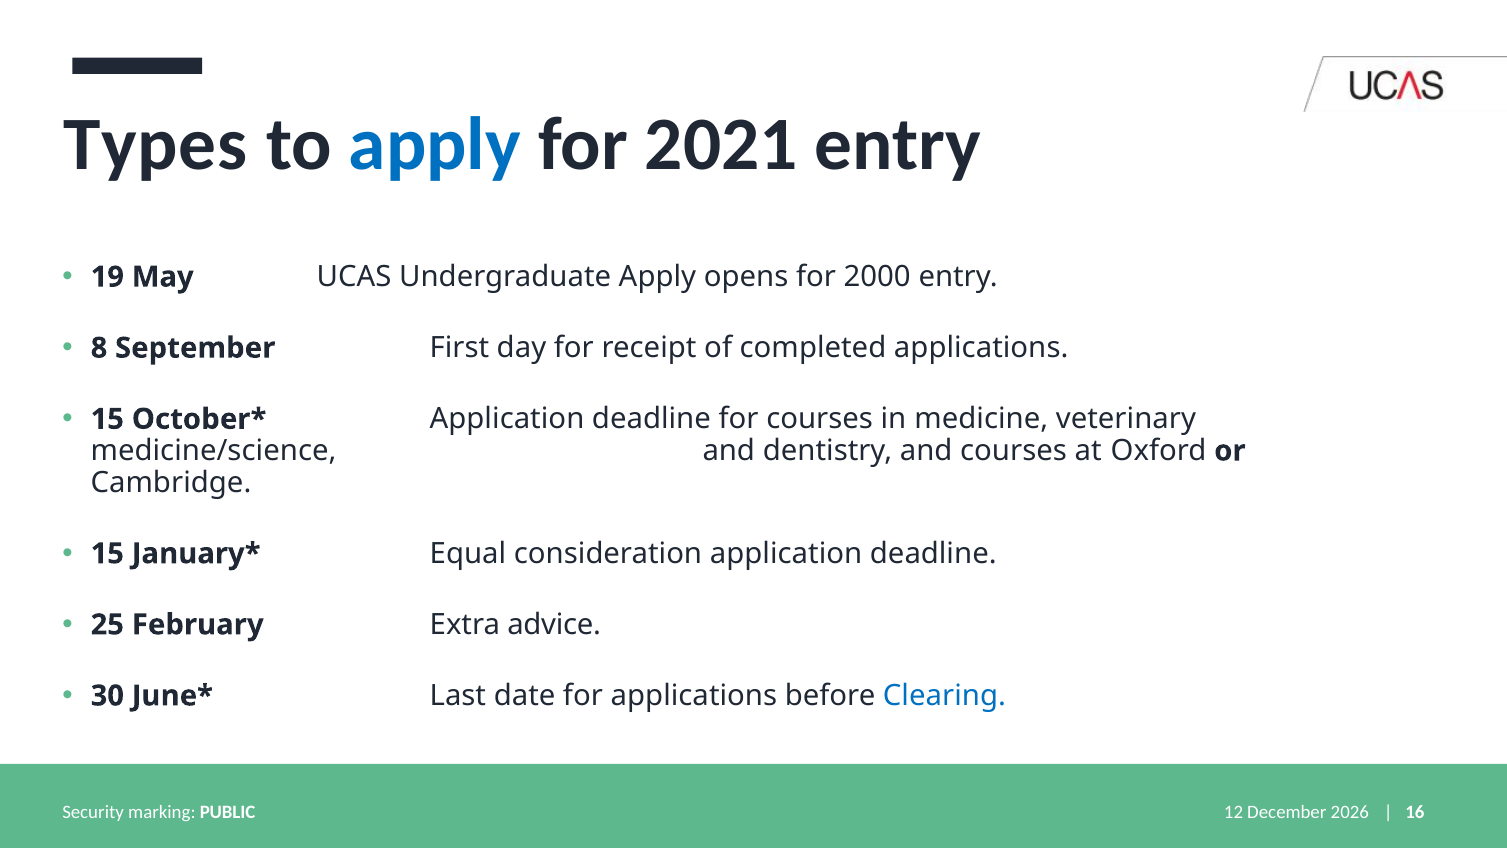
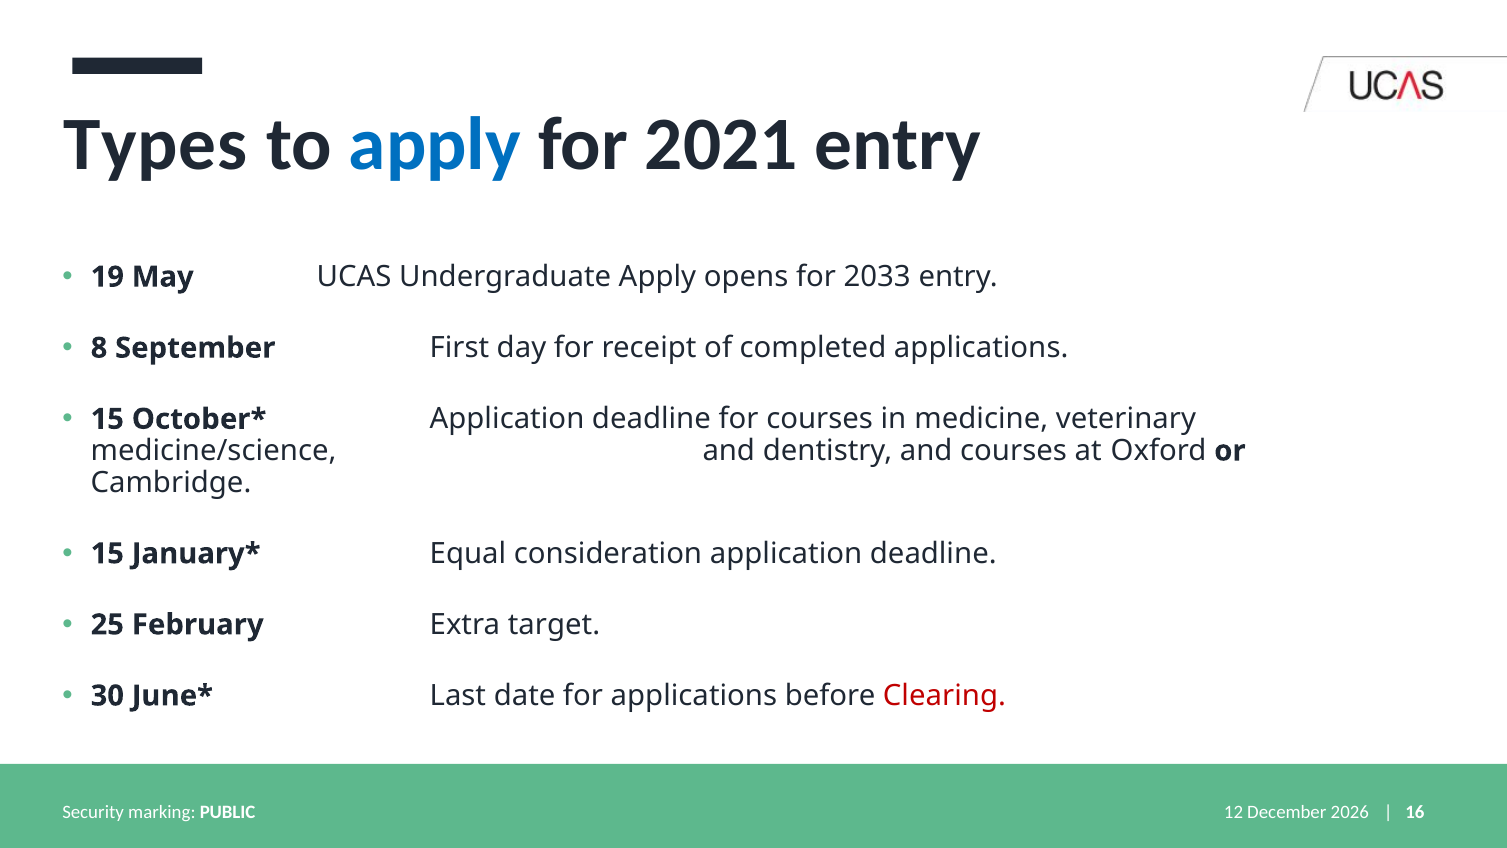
2000: 2000 -> 2033
advice: advice -> target
Clearing colour: blue -> red
